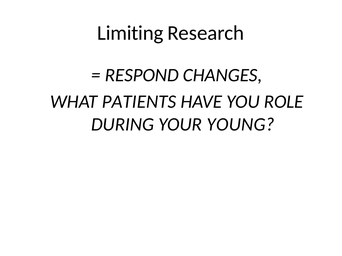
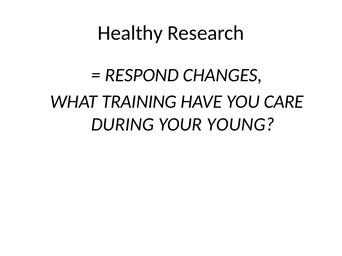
Limiting: Limiting -> Healthy
PATIENTS: PATIENTS -> TRAINING
ROLE: ROLE -> CARE
